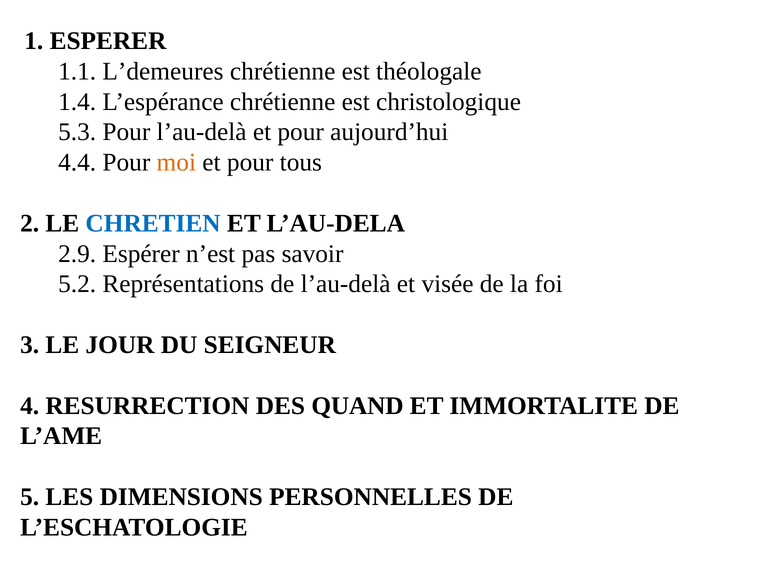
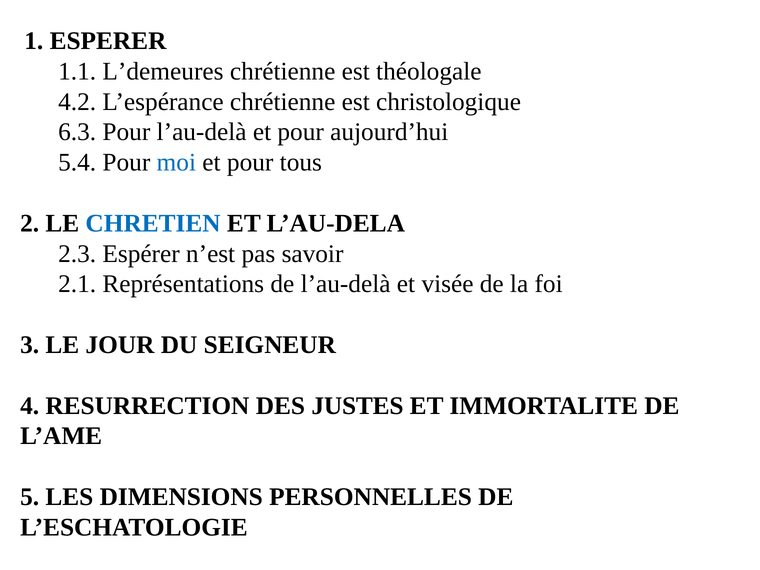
1.4: 1.4 -> 4.2
5.3: 5.3 -> 6.3
4.4: 4.4 -> 5.4
moi colour: orange -> blue
2.9: 2.9 -> 2.3
5.2: 5.2 -> 2.1
QUAND: QUAND -> JUSTES
